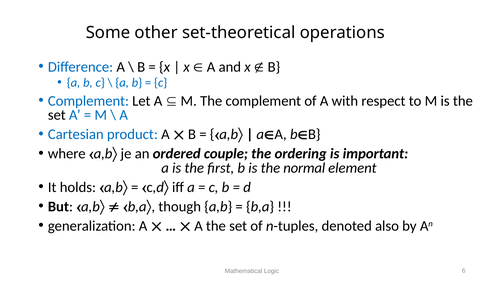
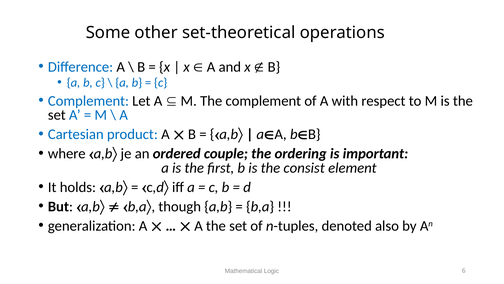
normal: normal -> consist
